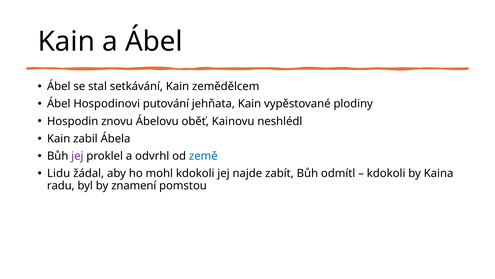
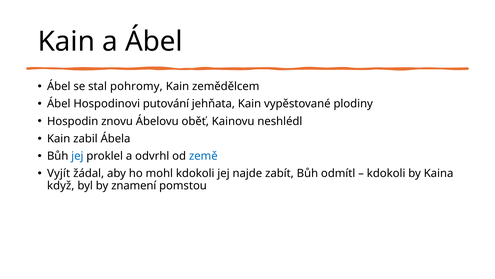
setkávání: setkávání -> pohromy
jej at (77, 156) colour: purple -> blue
Lidu: Lidu -> Vyjít
radu: radu -> když
